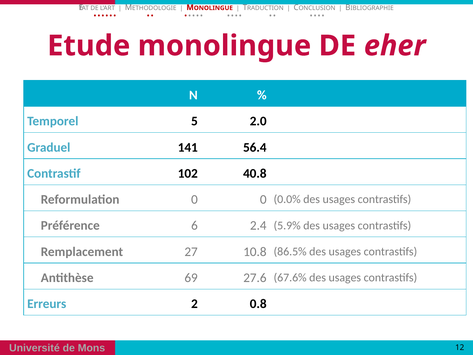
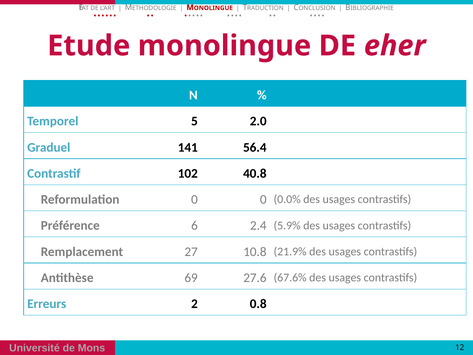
86.5%: 86.5% -> 21.9%
